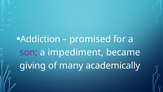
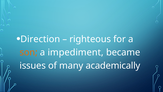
Addiction: Addiction -> Direction
promised: promised -> righteous
son colour: purple -> orange
giving: giving -> issues
